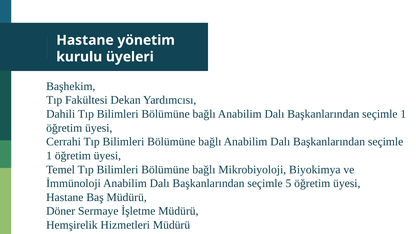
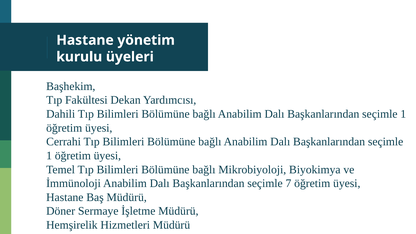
5: 5 -> 7
